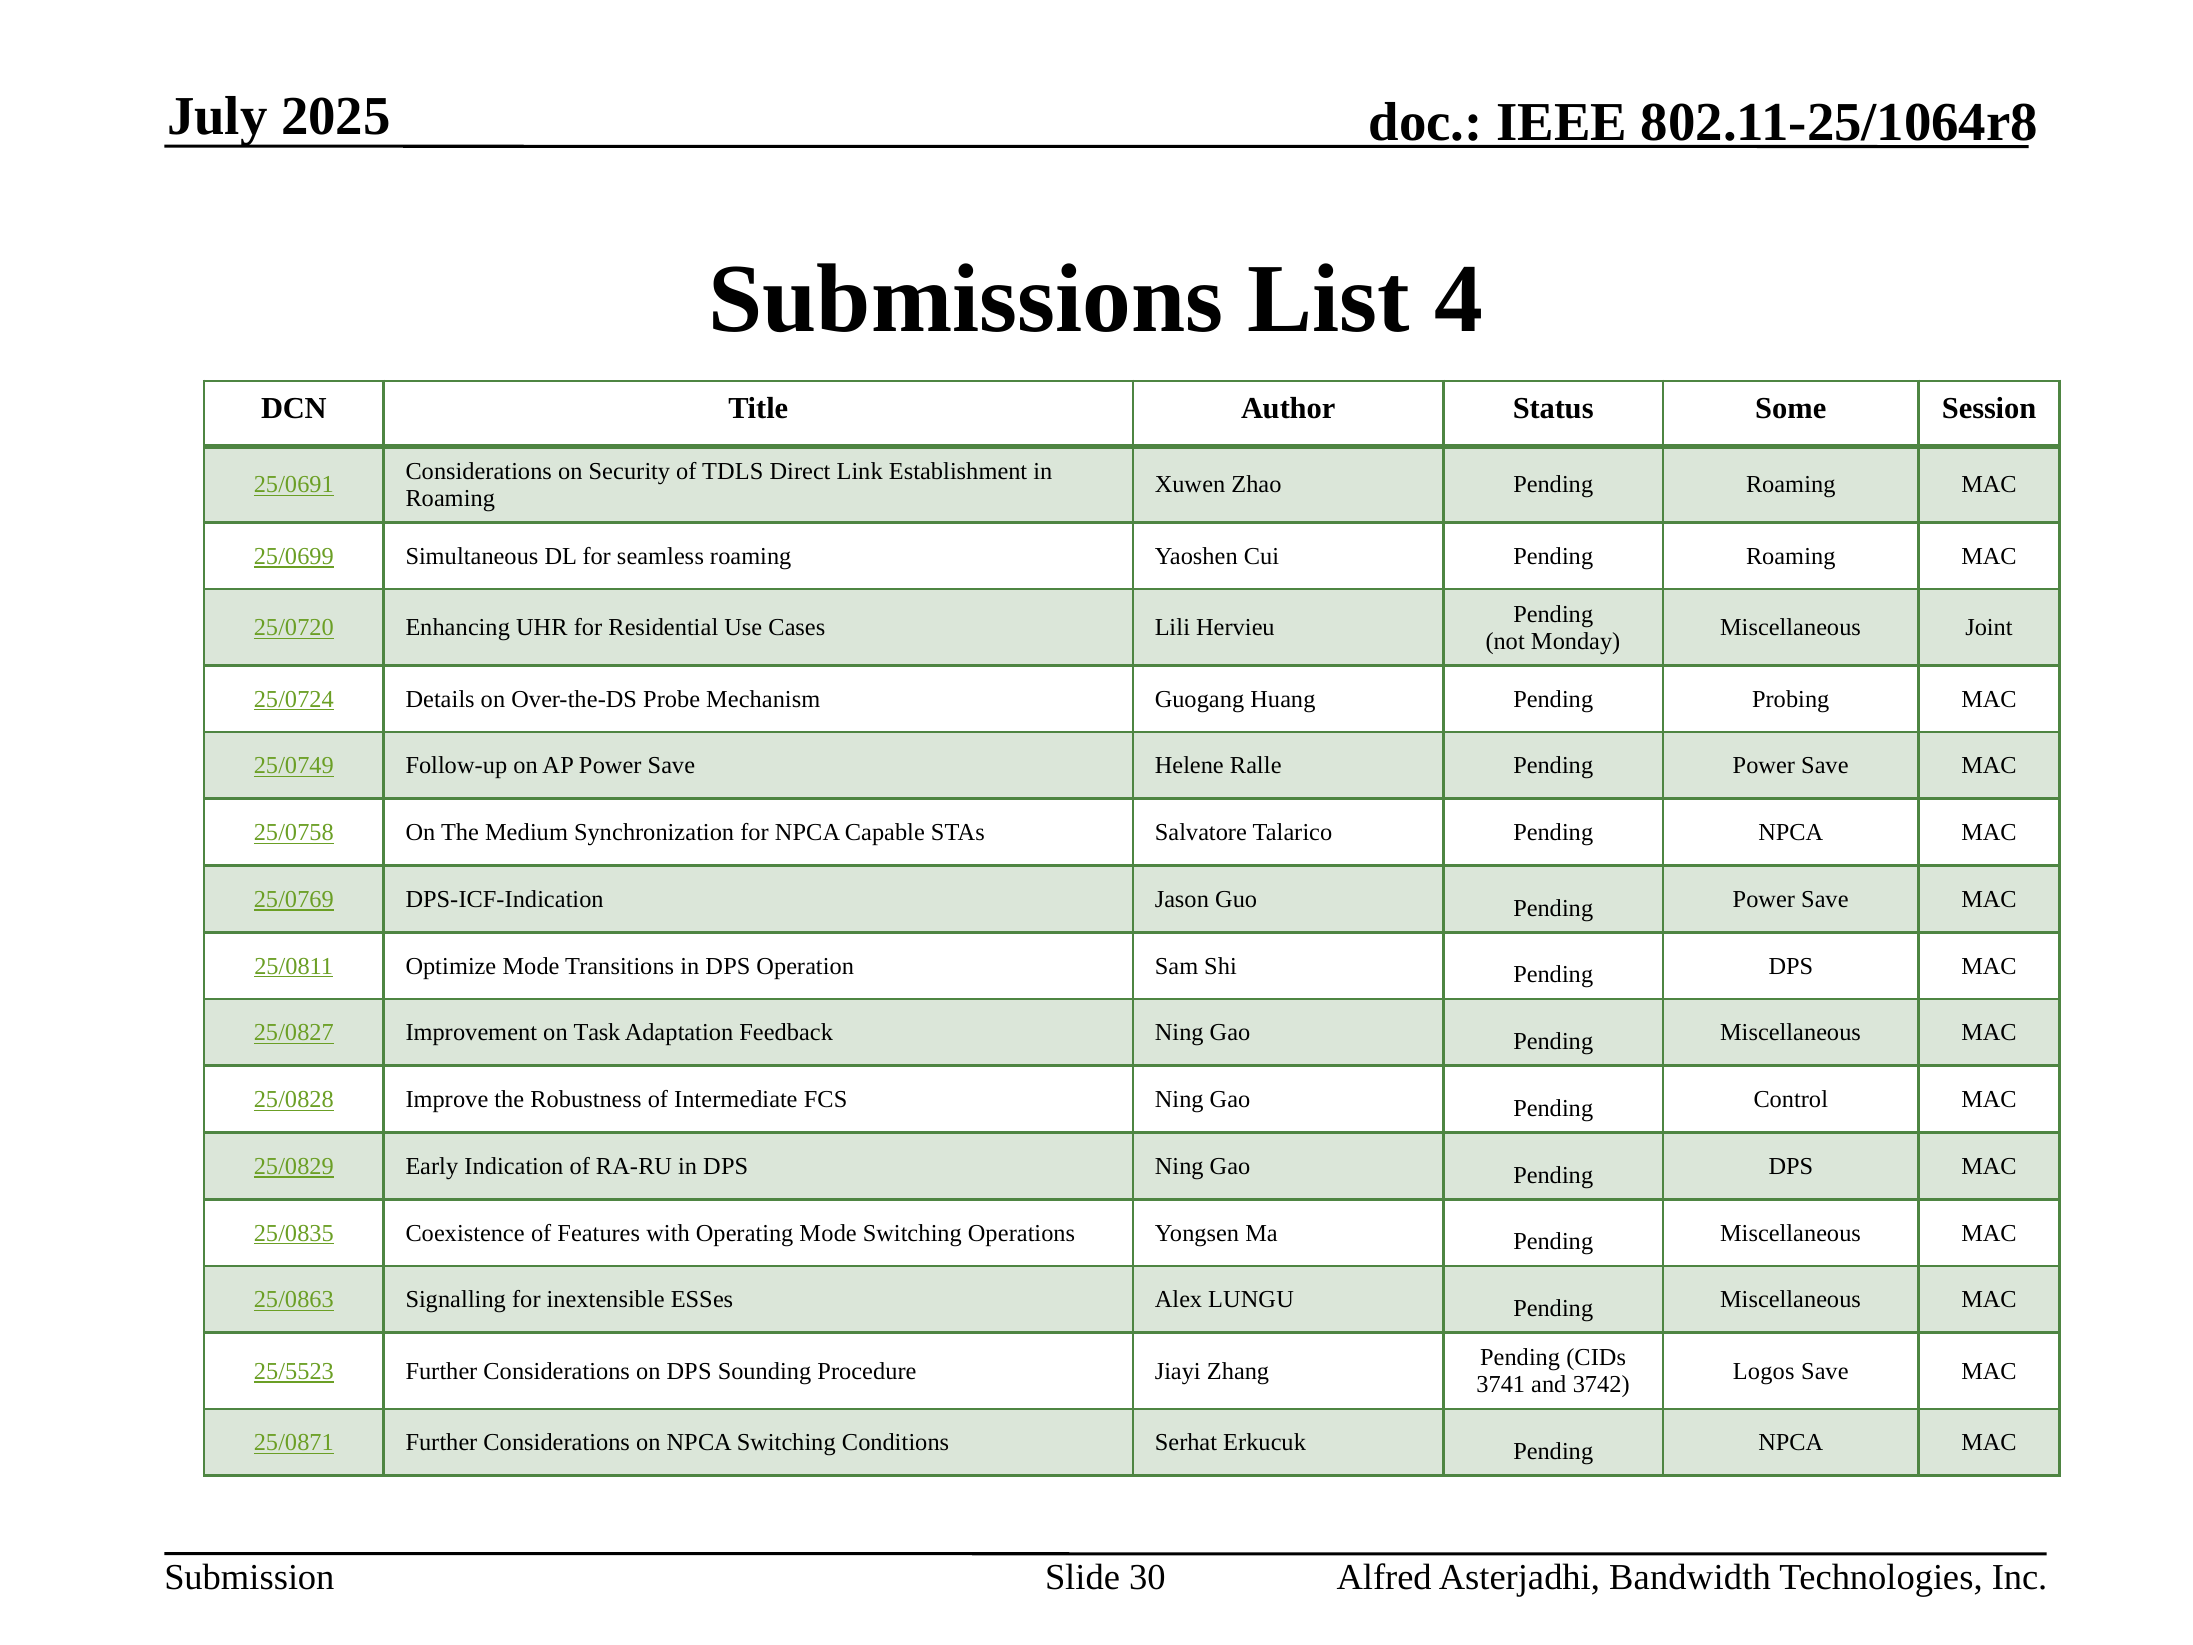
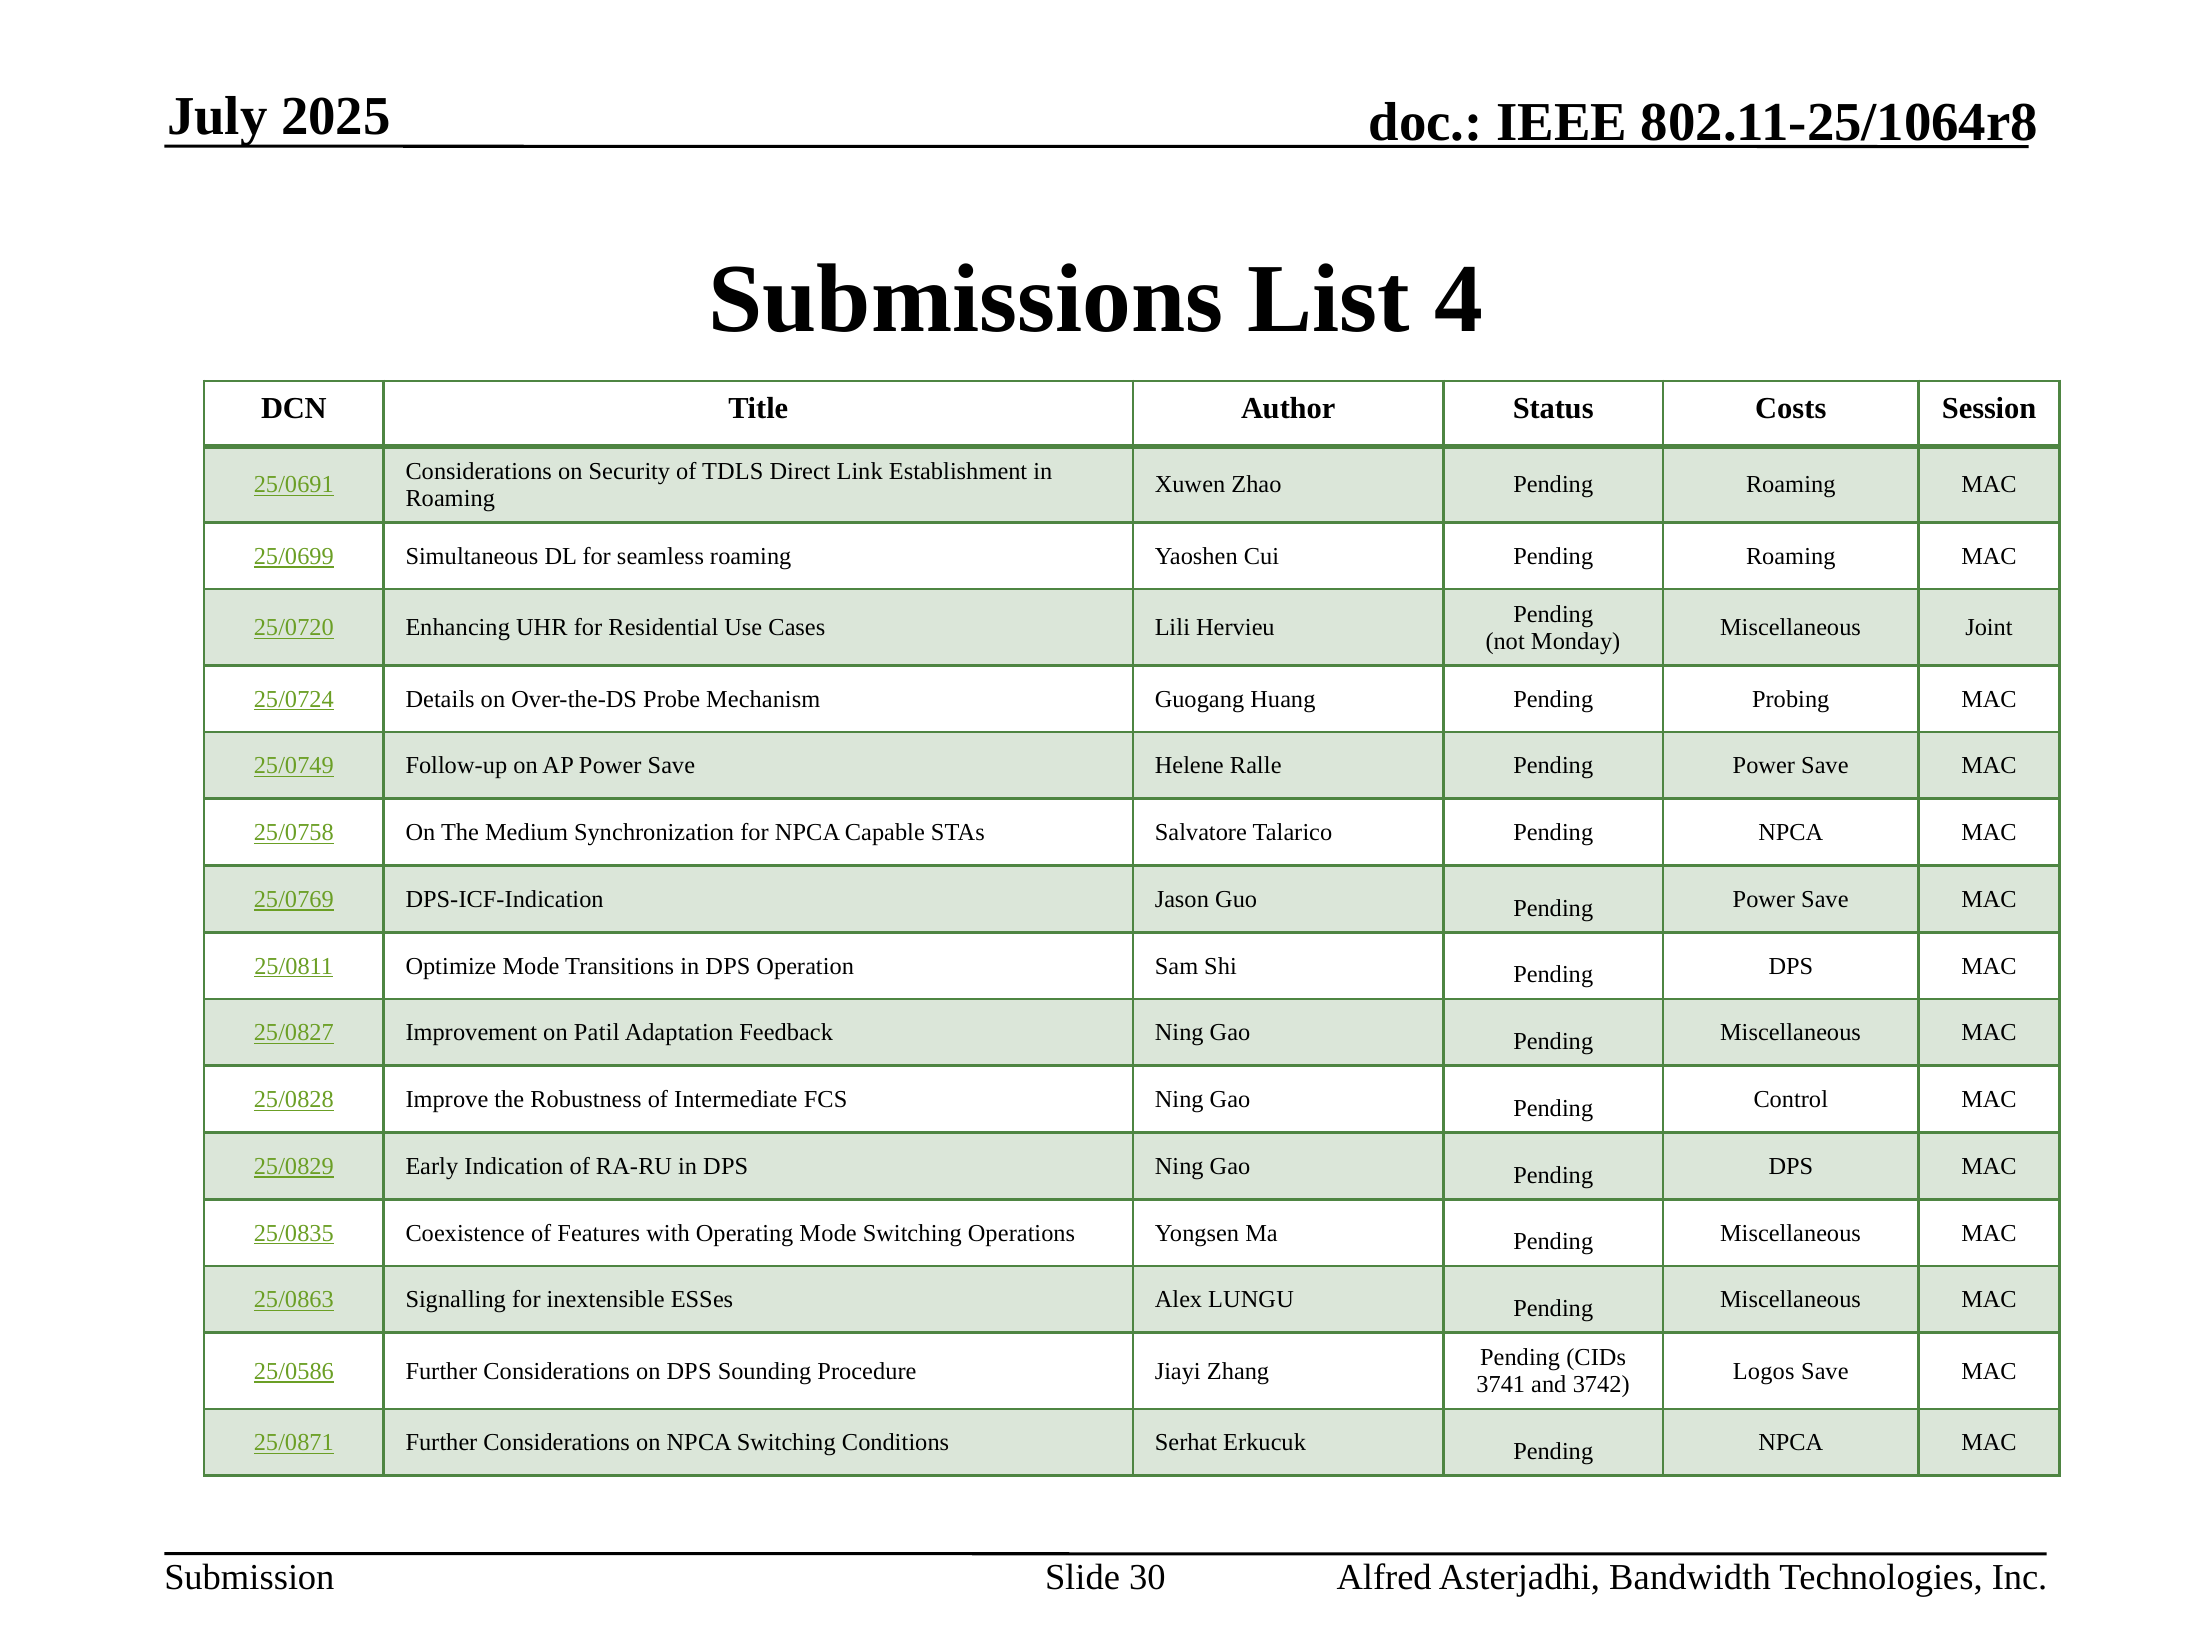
Some: Some -> Costs
Task: Task -> Patil
25/5523: 25/5523 -> 25/0586
